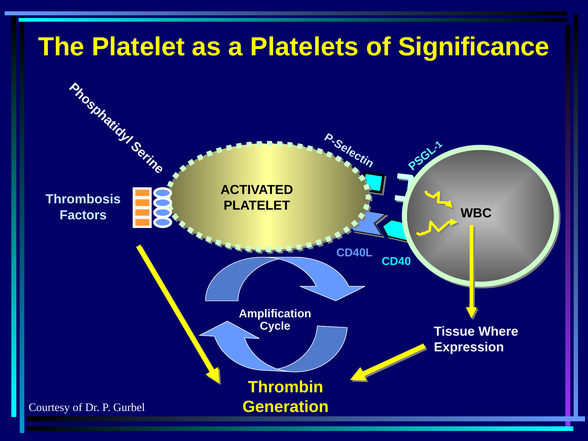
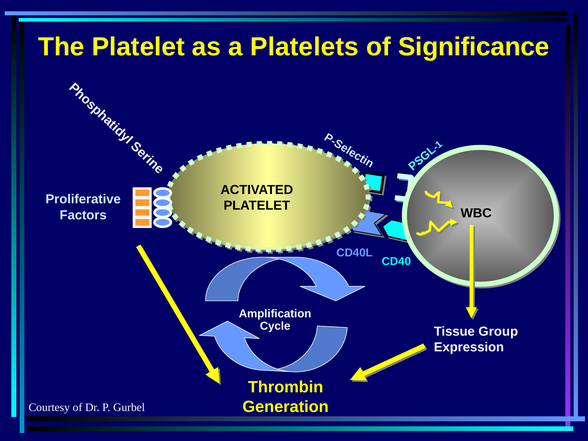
Thrombosis: Thrombosis -> Proliferative
Where: Where -> Group
